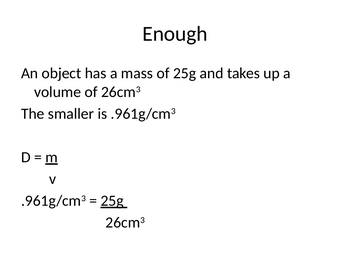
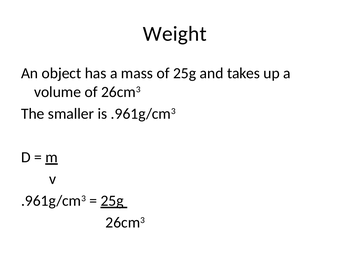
Enough: Enough -> Weight
